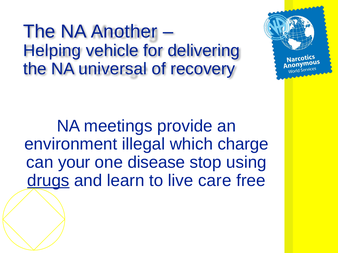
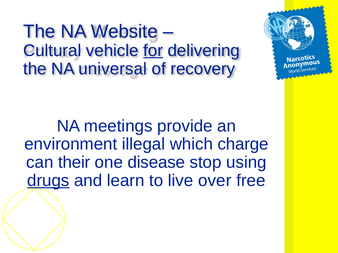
Another: Another -> Website
Helping: Helping -> Cultural
for underline: none -> present
your: your -> their
care: care -> over
